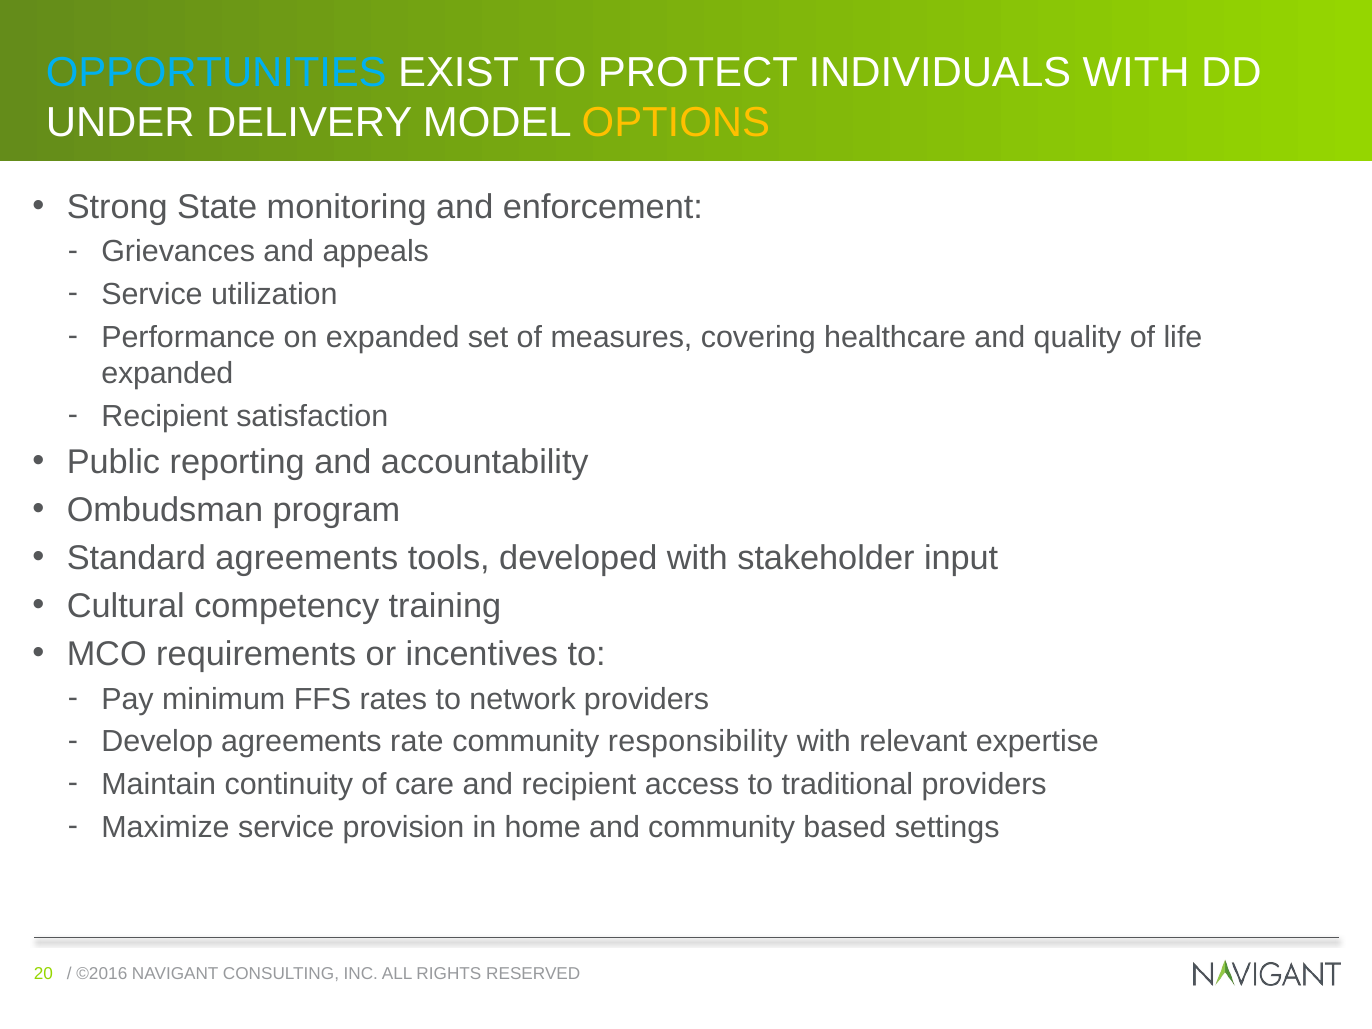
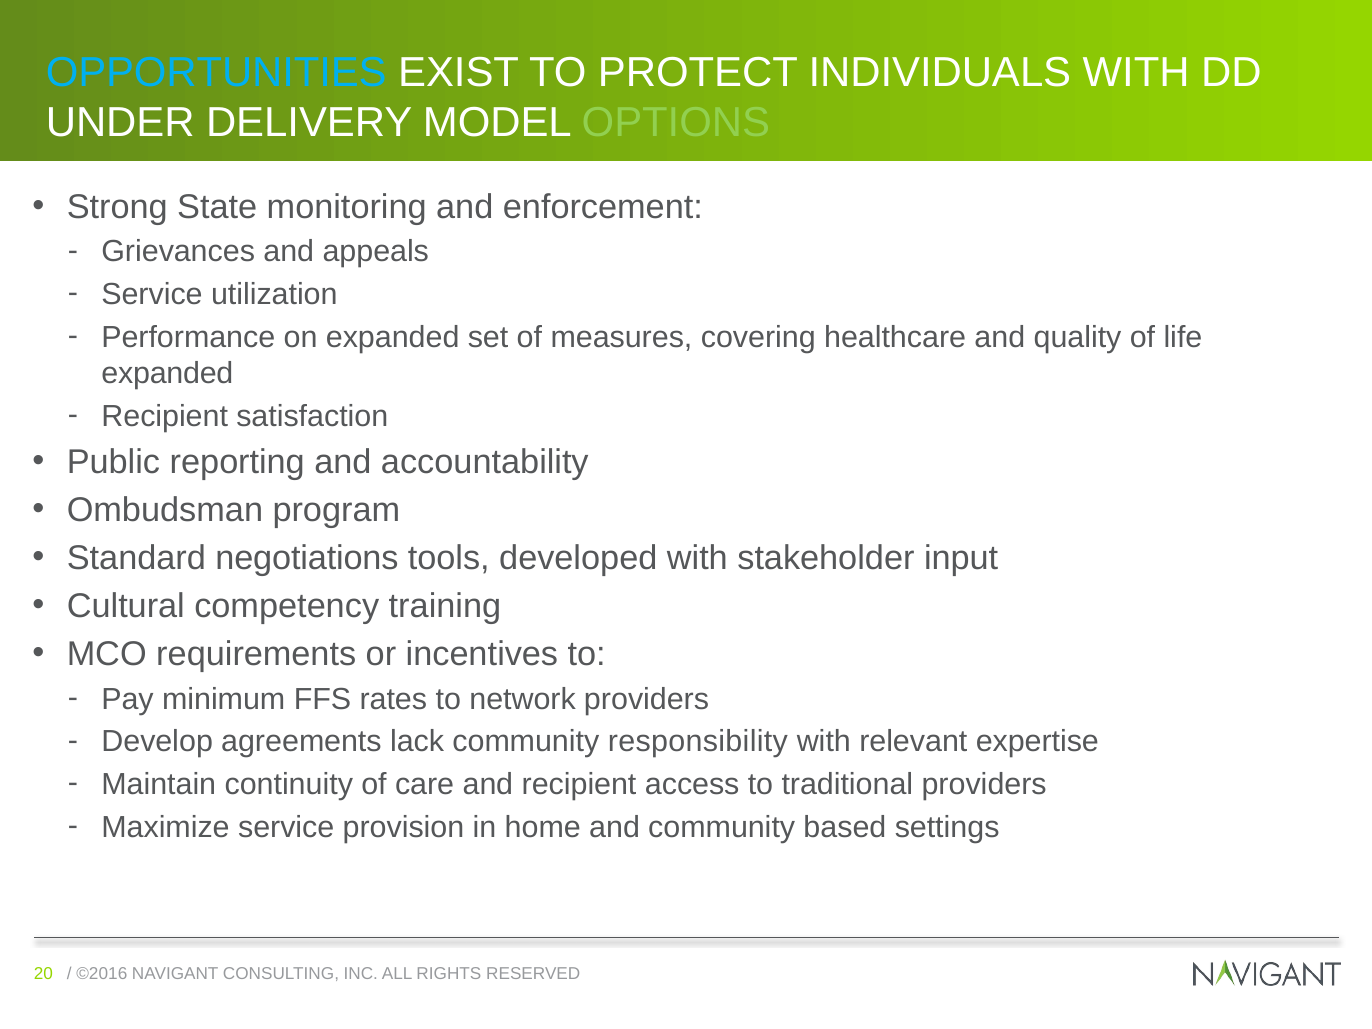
OPTIONS colour: yellow -> light green
Standard agreements: agreements -> negotiations
rate: rate -> lack
